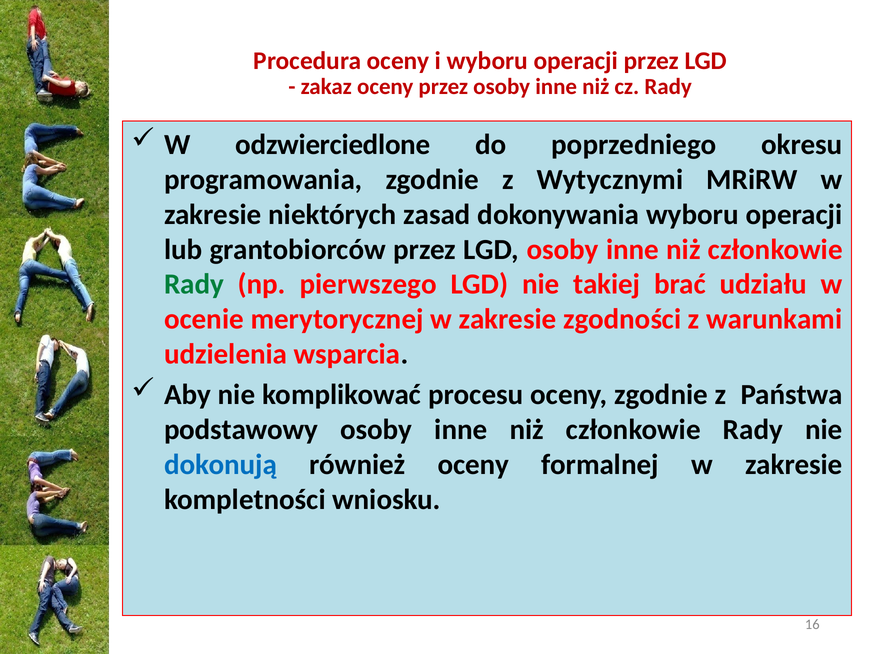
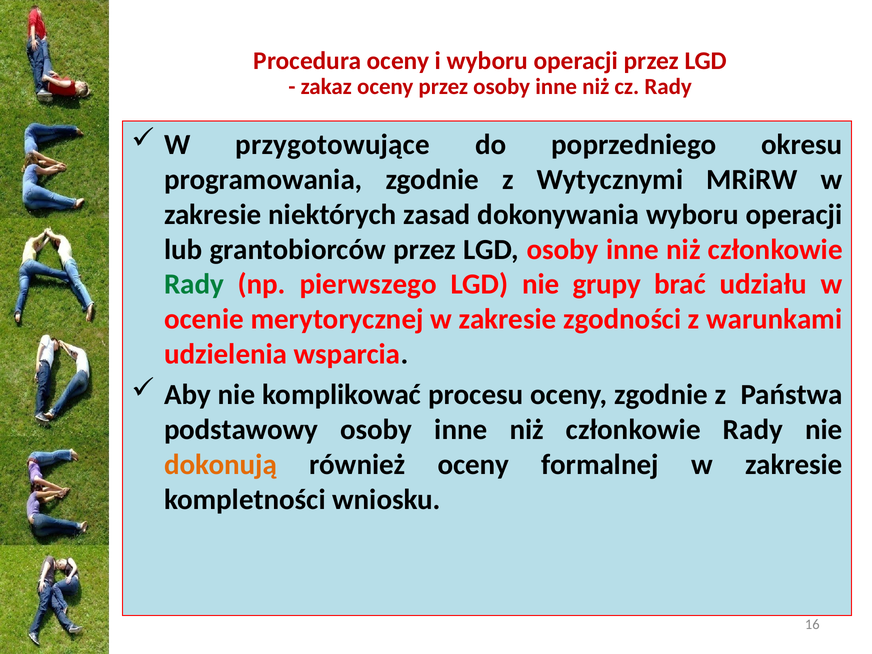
odzwierciedlone: odzwierciedlone -> przygotowujące
takiej: takiej -> grupy
dokonują colour: blue -> orange
